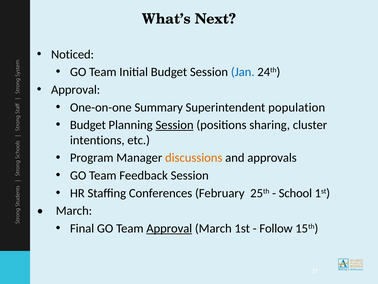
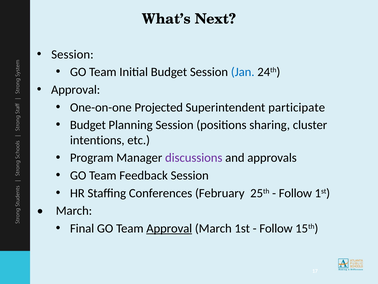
Noticed at (73, 54): Noticed -> Session
Summary: Summary -> Projected
population: population -> participate
Session at (175, 125) underline: present -> none
discussions colour: orange -> purple
School at (295, 193): School -> Follow
